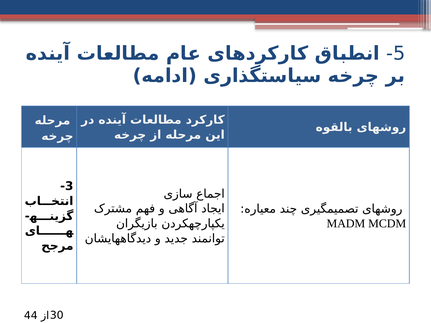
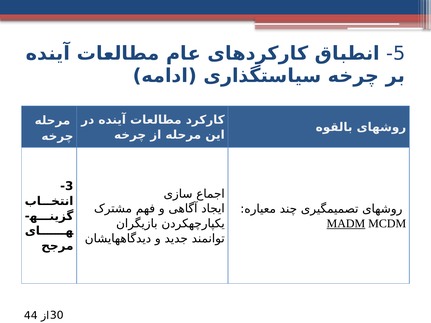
MADM underline: none -> present
